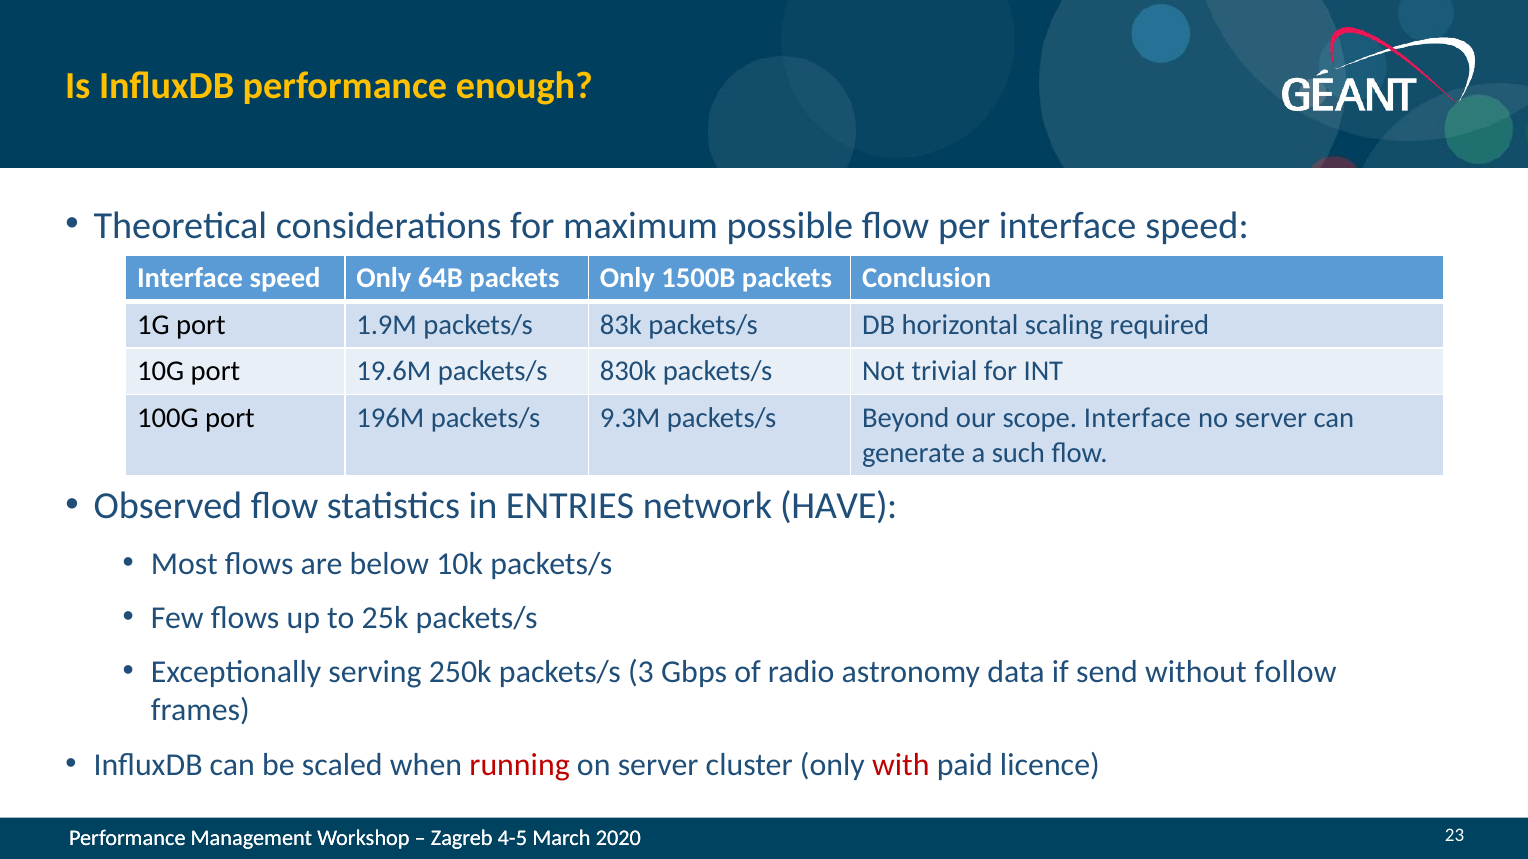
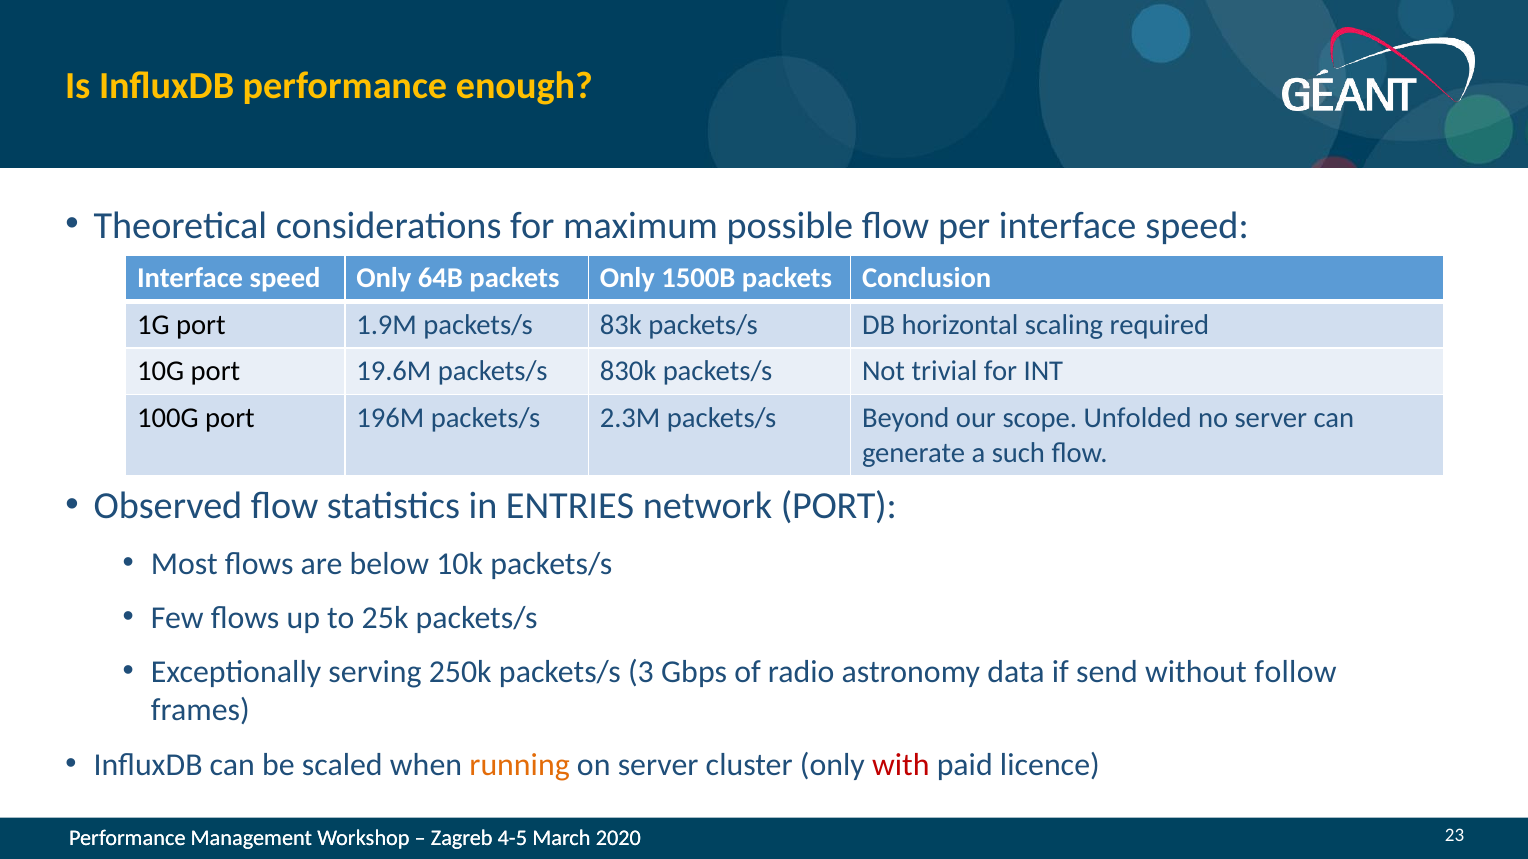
9.3M: 9.3M -> 2.3M
scope Interface: Interface -> Unfolded
network HAVE: HAVE -> PORT
running colour: red -> orange
